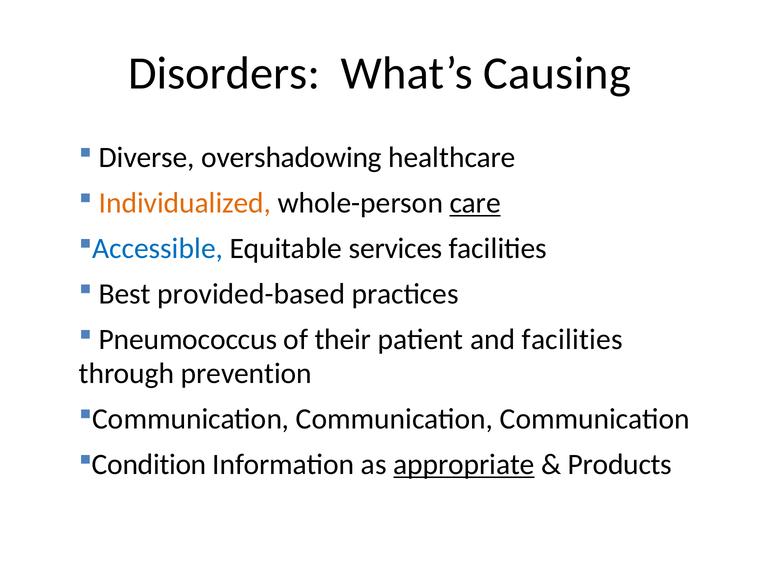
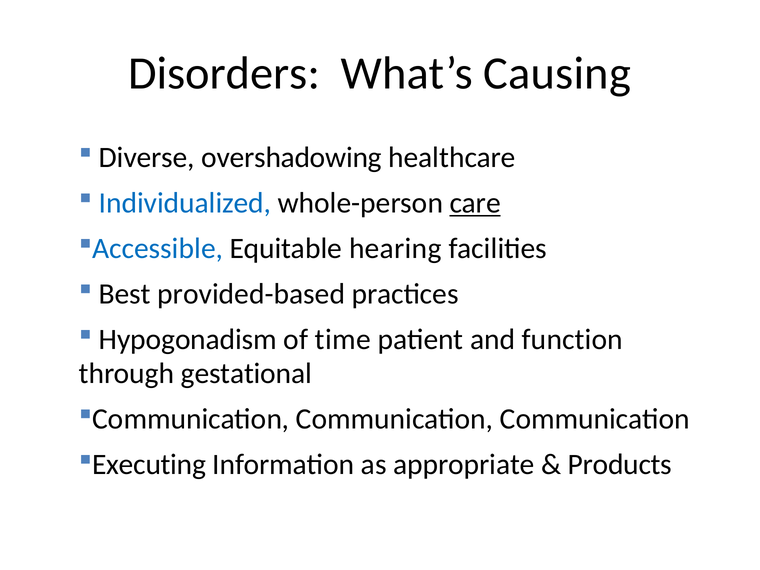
Individualized colour: orange -> blue
services: services -> hearing
Pneumococcus: Pneumococcus -> Hypogonadism
their: their -> time
and facilities: facilities -> function
prevention: prevention -> gestational
Condition: Condition -> Executing
appropriate underline: present -> none
